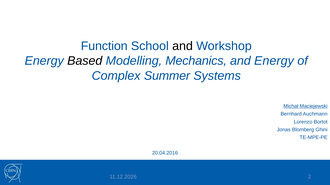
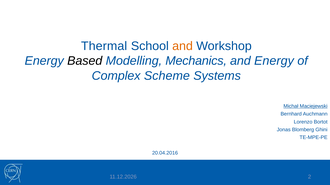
Function: Function -> Thermal
and at (183, 46) colour: black -> orange
Summer: Summer -> Scheme
